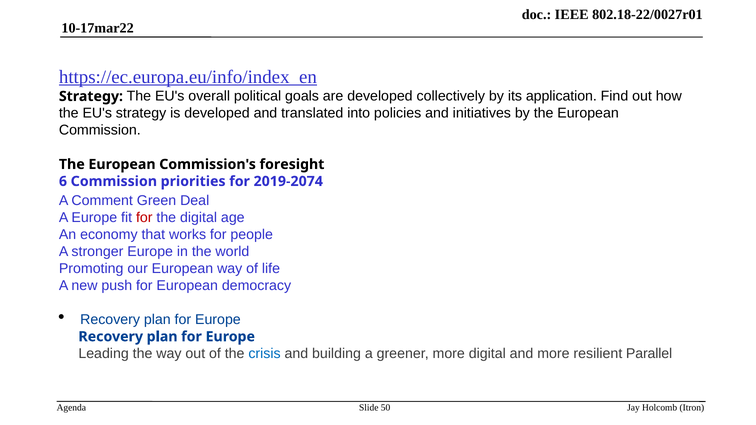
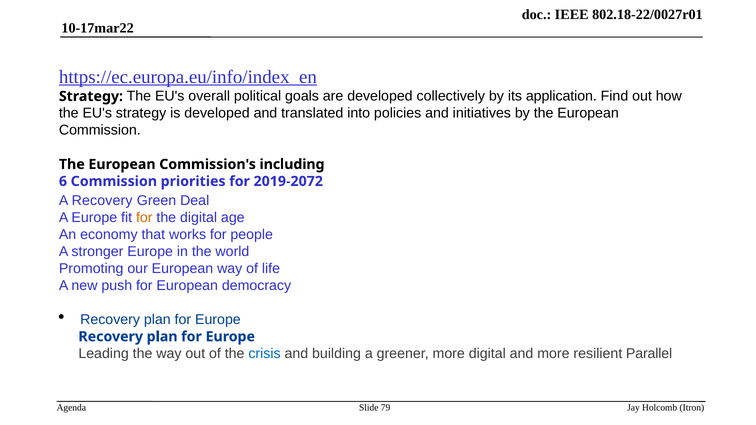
foresight: foresight -> including
2019-2074: 2019-2074 -> 2019-2072
A Comment: Comment -> Recovery
for at (144, 218) colour: red -> orange
50: 50 -> 79
